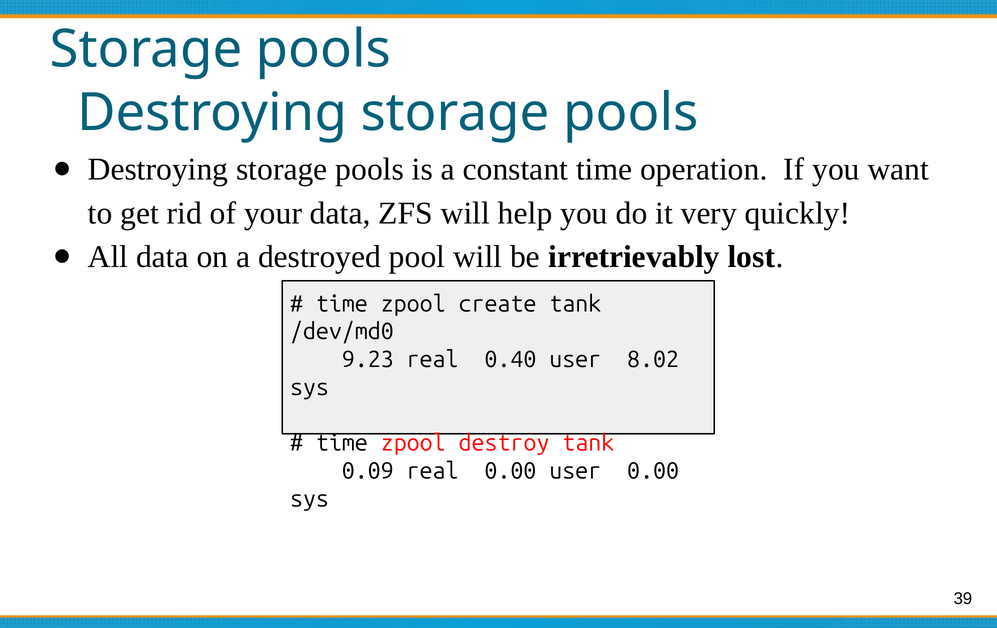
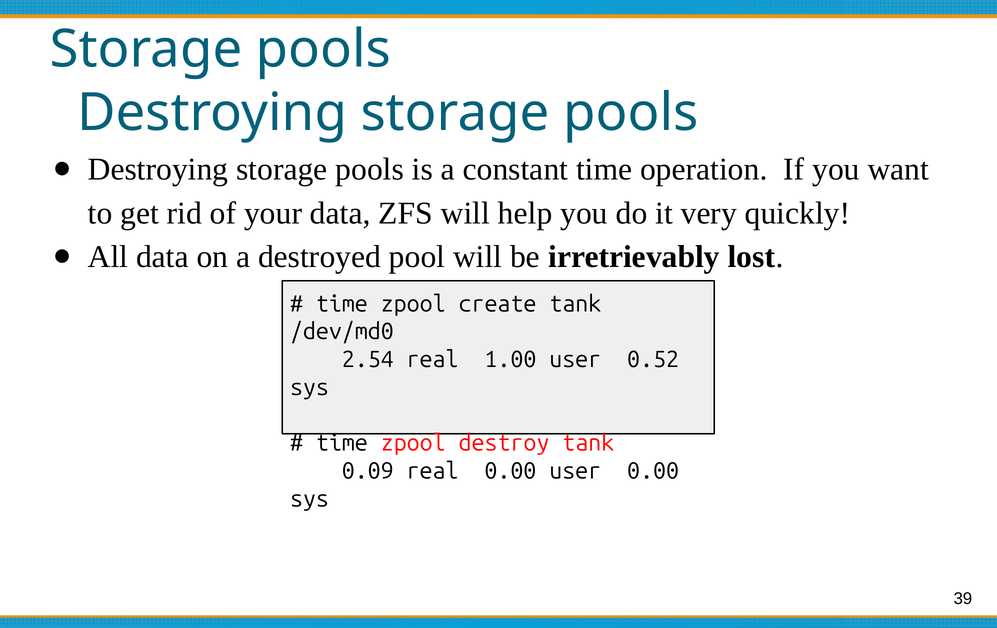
9.23: 9.23 -> 2.54
0.40: 0.40 -> 1.00
8.02: 8.02 -> 0.52
